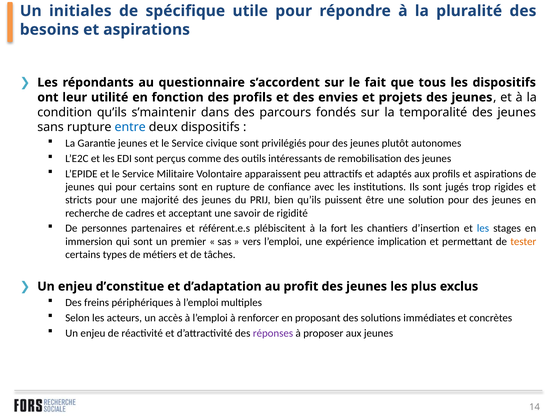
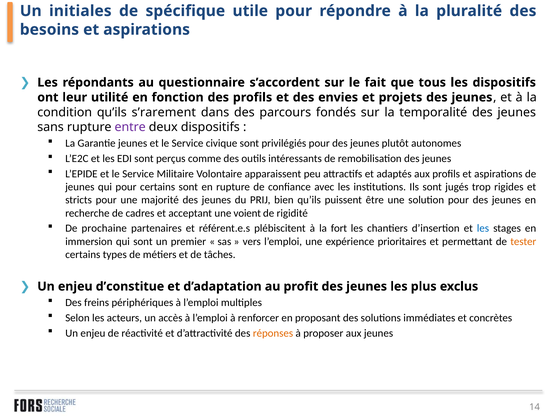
s’maintenir: s’maintenir -> s’rarement
entre colour: blue -> purple
savoir: savoir -> voient
personnes: personnes -> prochaine
implication: implication -> prioritaires
réponses colour: purple -> orange
